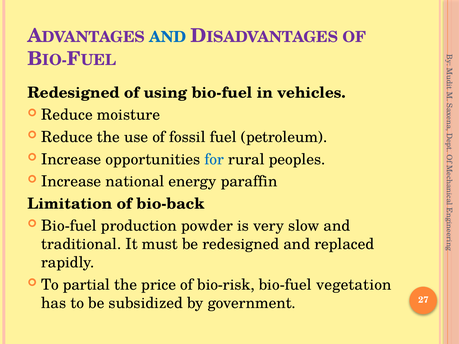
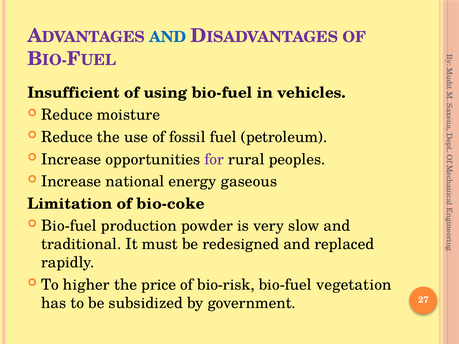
Redesigned at (74, 93): Redesigned -> Insufficient
for colour: blue -> purple
paraffin: paraffin -> gaseous
bio-back: bio-back -> bio-coke
partial: partial -> higher
